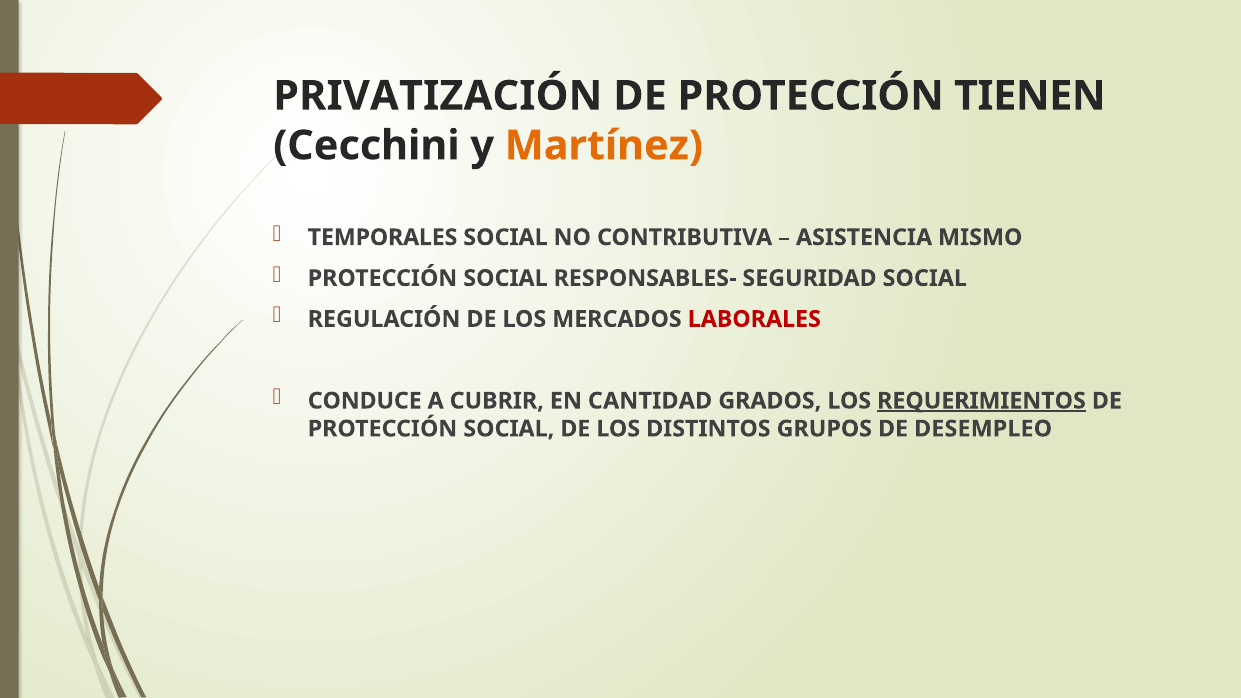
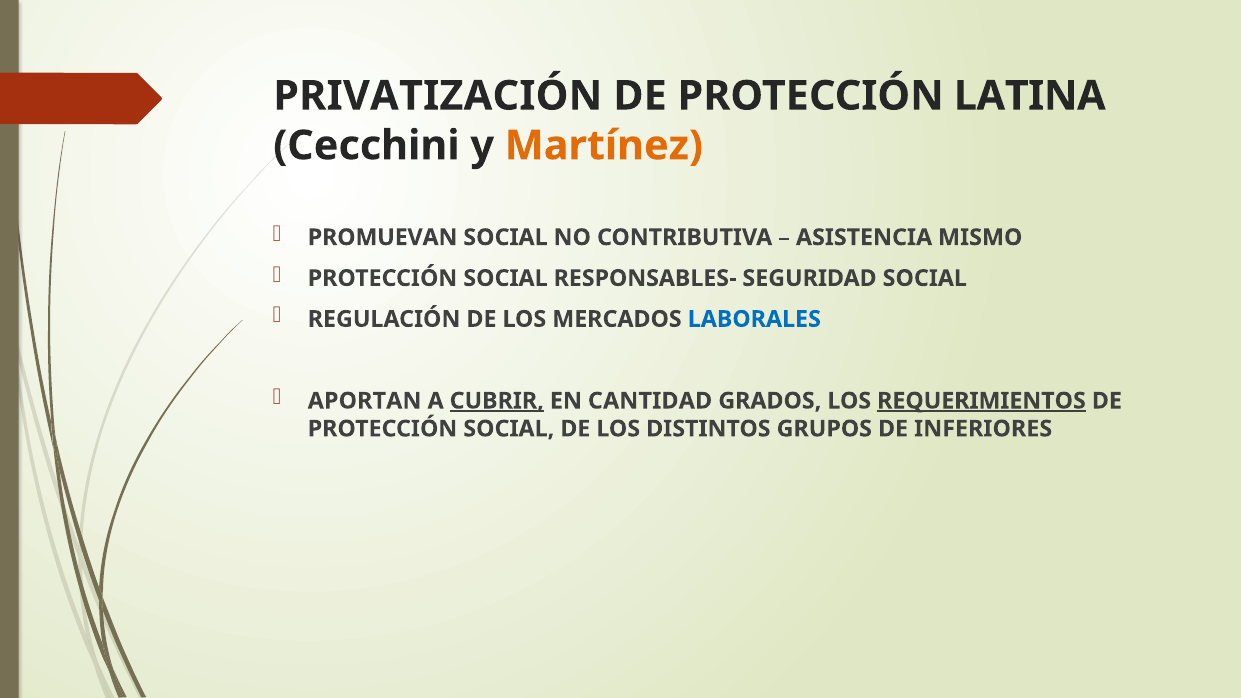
TIENEN: TIENEN -> LATINA
TEMPORALES: TEMPORALES -> PROMUEVAN
LABORALES colour: red -> blue
CONDUCE: CONDUCE -> APORTAN
CUBRIR underline: none -> present
DESEMPLEO: DESEMPLEO -> INFERIORES
